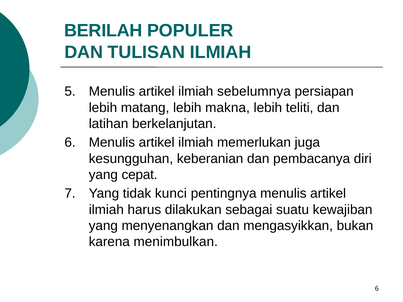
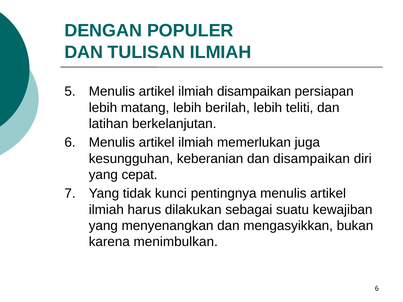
BERILAH: BERILAH -> DENGAN
ilmiah sebelumnya: sebelumnya -> disampaikan
makna: makna -> berilah
dan pembacanya: pembacanya -> disampaikan
